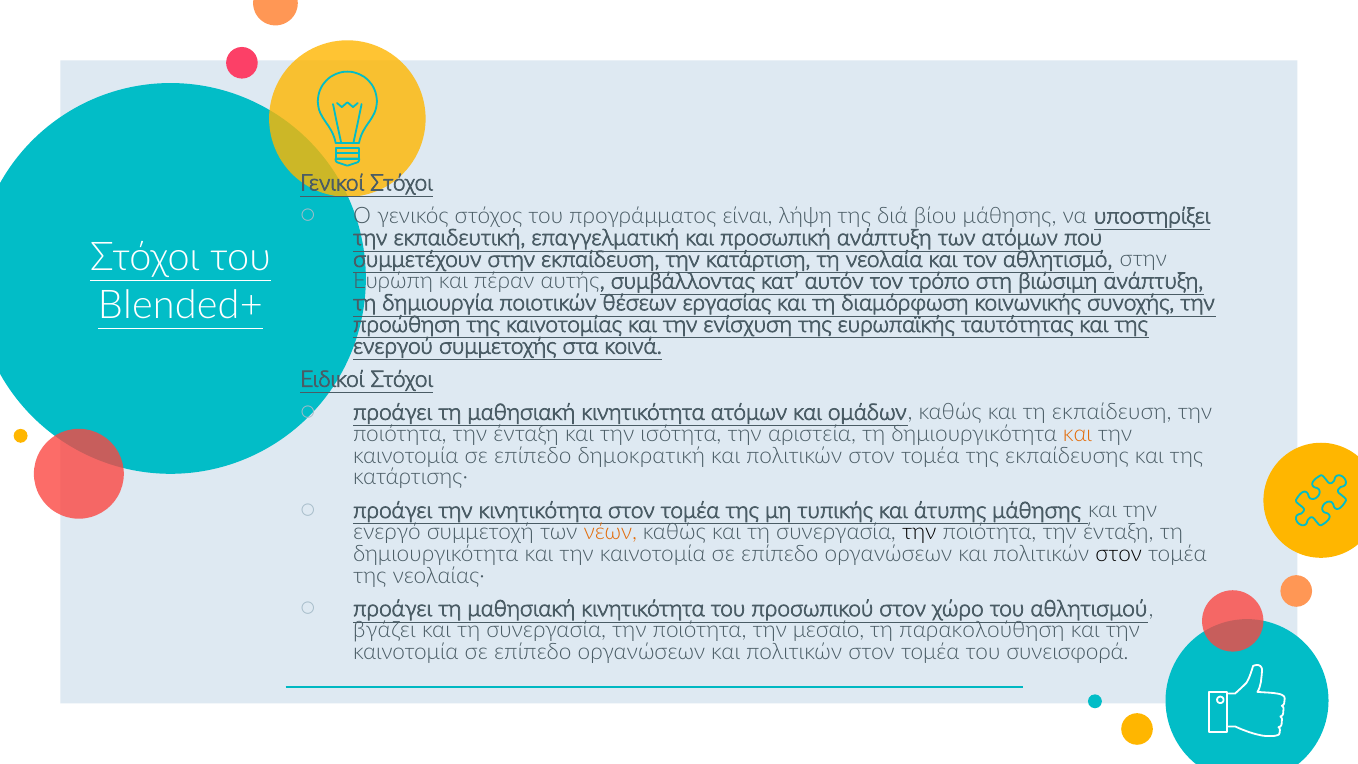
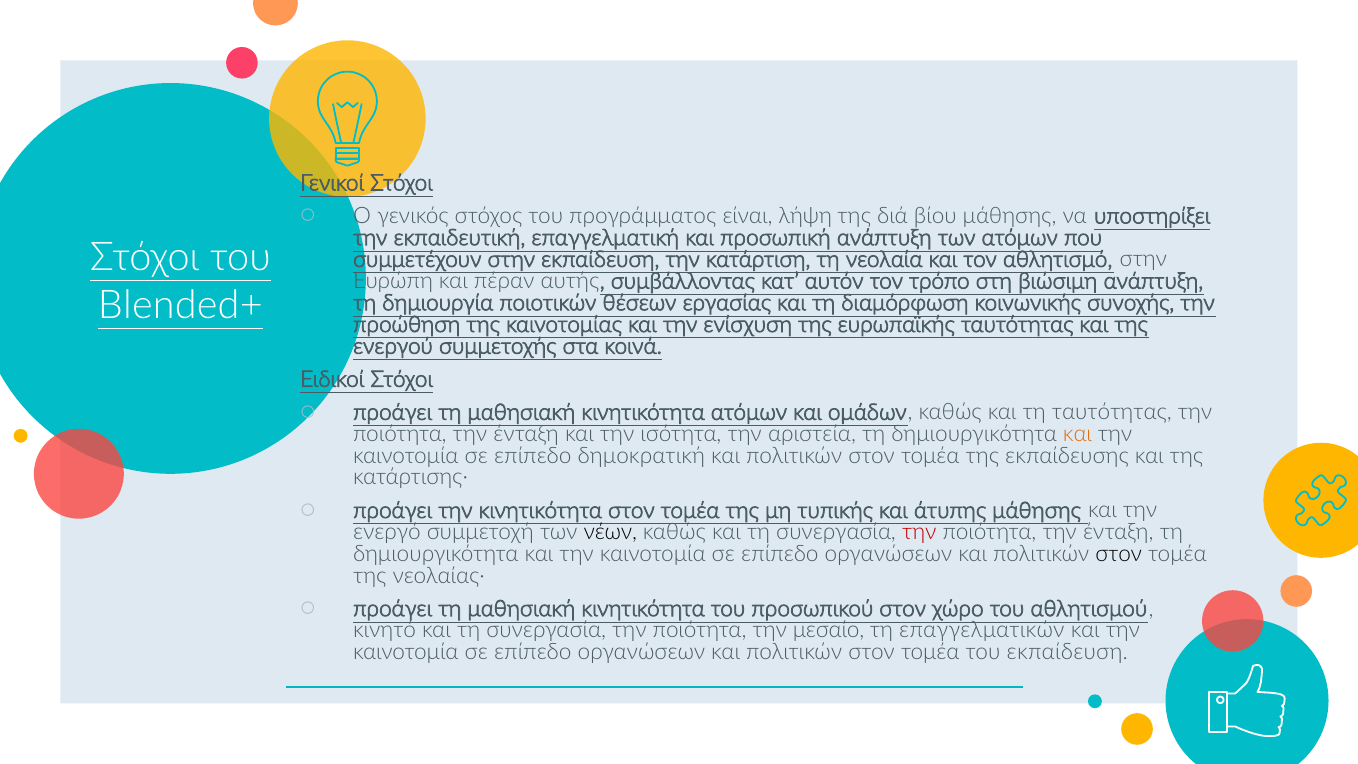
τη εκπαίδευση: εκπαίδευση -> ταυτότητας
νέων colour: orange -> black
την at (919, 532) colour: black -> red
βγάζει: βγάζει -> κινητό
παρακολούθηση: παρακολούθηση -> επαγγελματικών
του συνεισφορά: συνεισφορά -> εκπαίδευση
